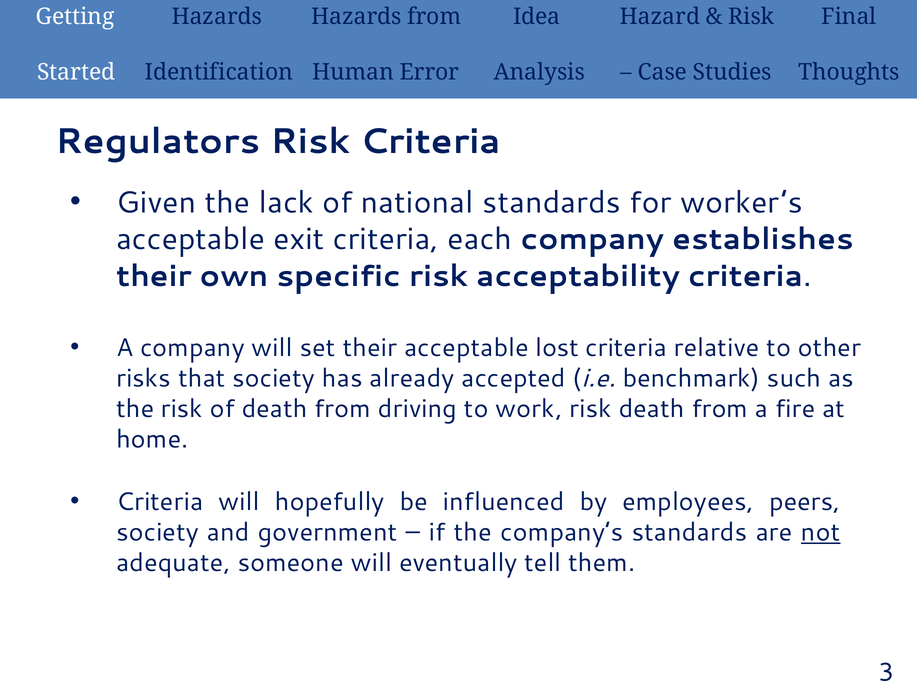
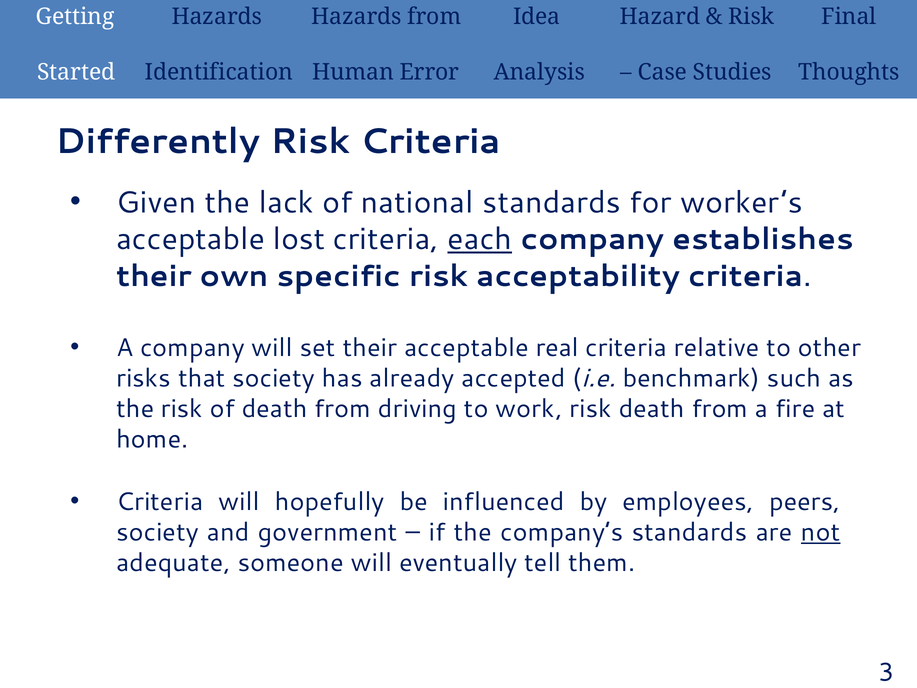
Regulators: Regulators -> Differently
exit: exit -> lost
each underline: none -> present
lost: lost -> real
